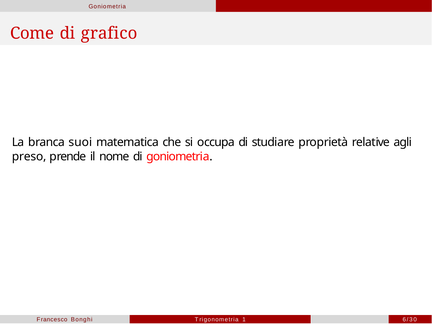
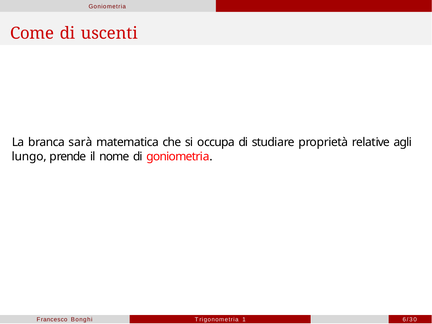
grafico: grafico -> uscenti
suoi: suoi -> sarà
preso: preso -> lungo
